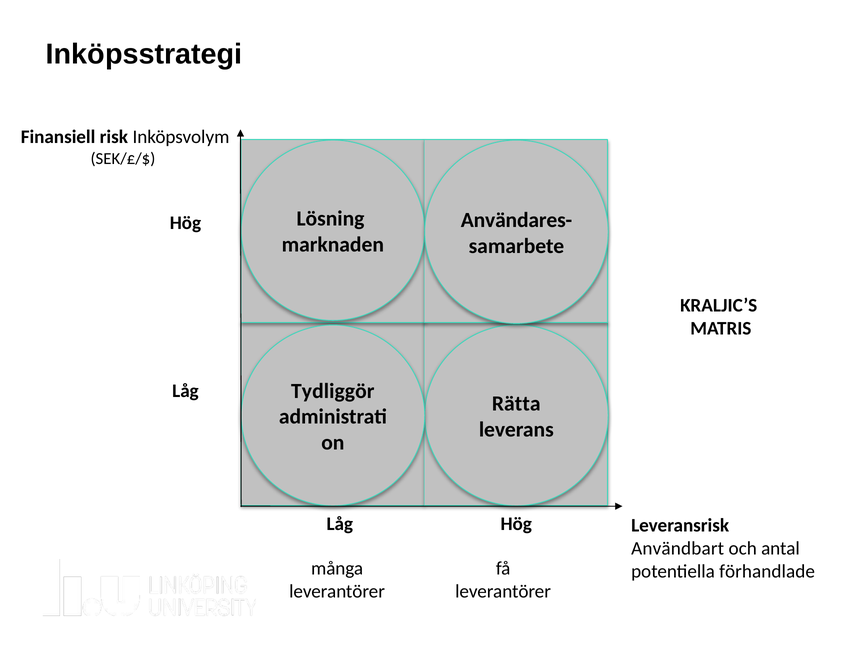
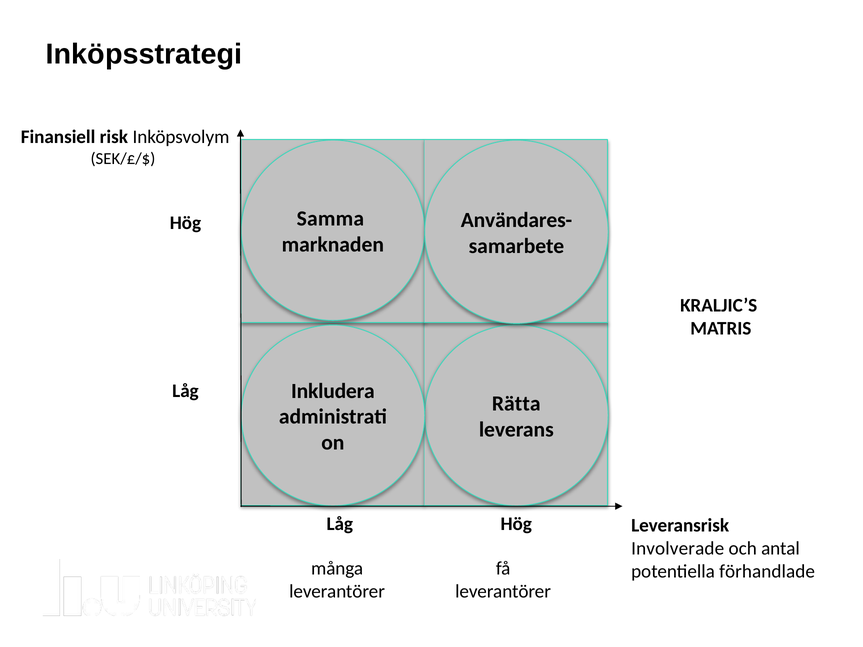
Lösning: Lösning -> Samma
Tydliggör: Tydliggör -> Inkludera
Användbart: Användbart -> Involverade
